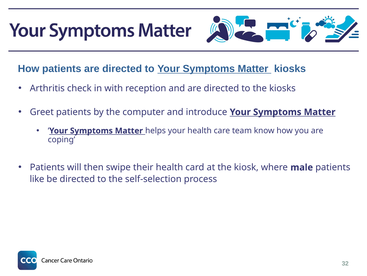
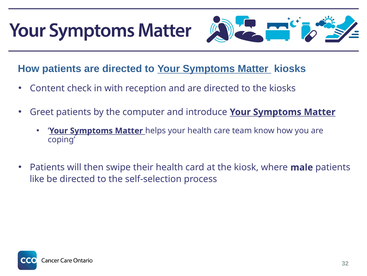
Arthritis: Arthritis -> Content
